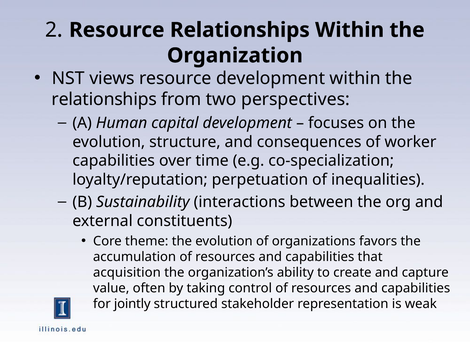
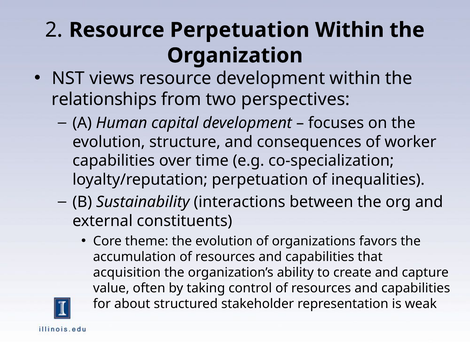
Resource Relationships: Relationships -> Perpetuation
jointly: jointly -> about
